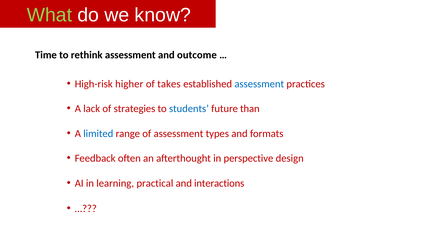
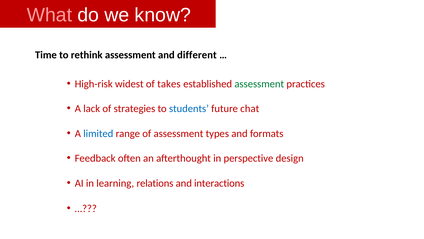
What colour: light green -> pink
outcome: outcome -> different
higher: higher -> widest
assessment at (259, 84) colour: blue -> green
than: than -> chat
practical: practical -> relations
